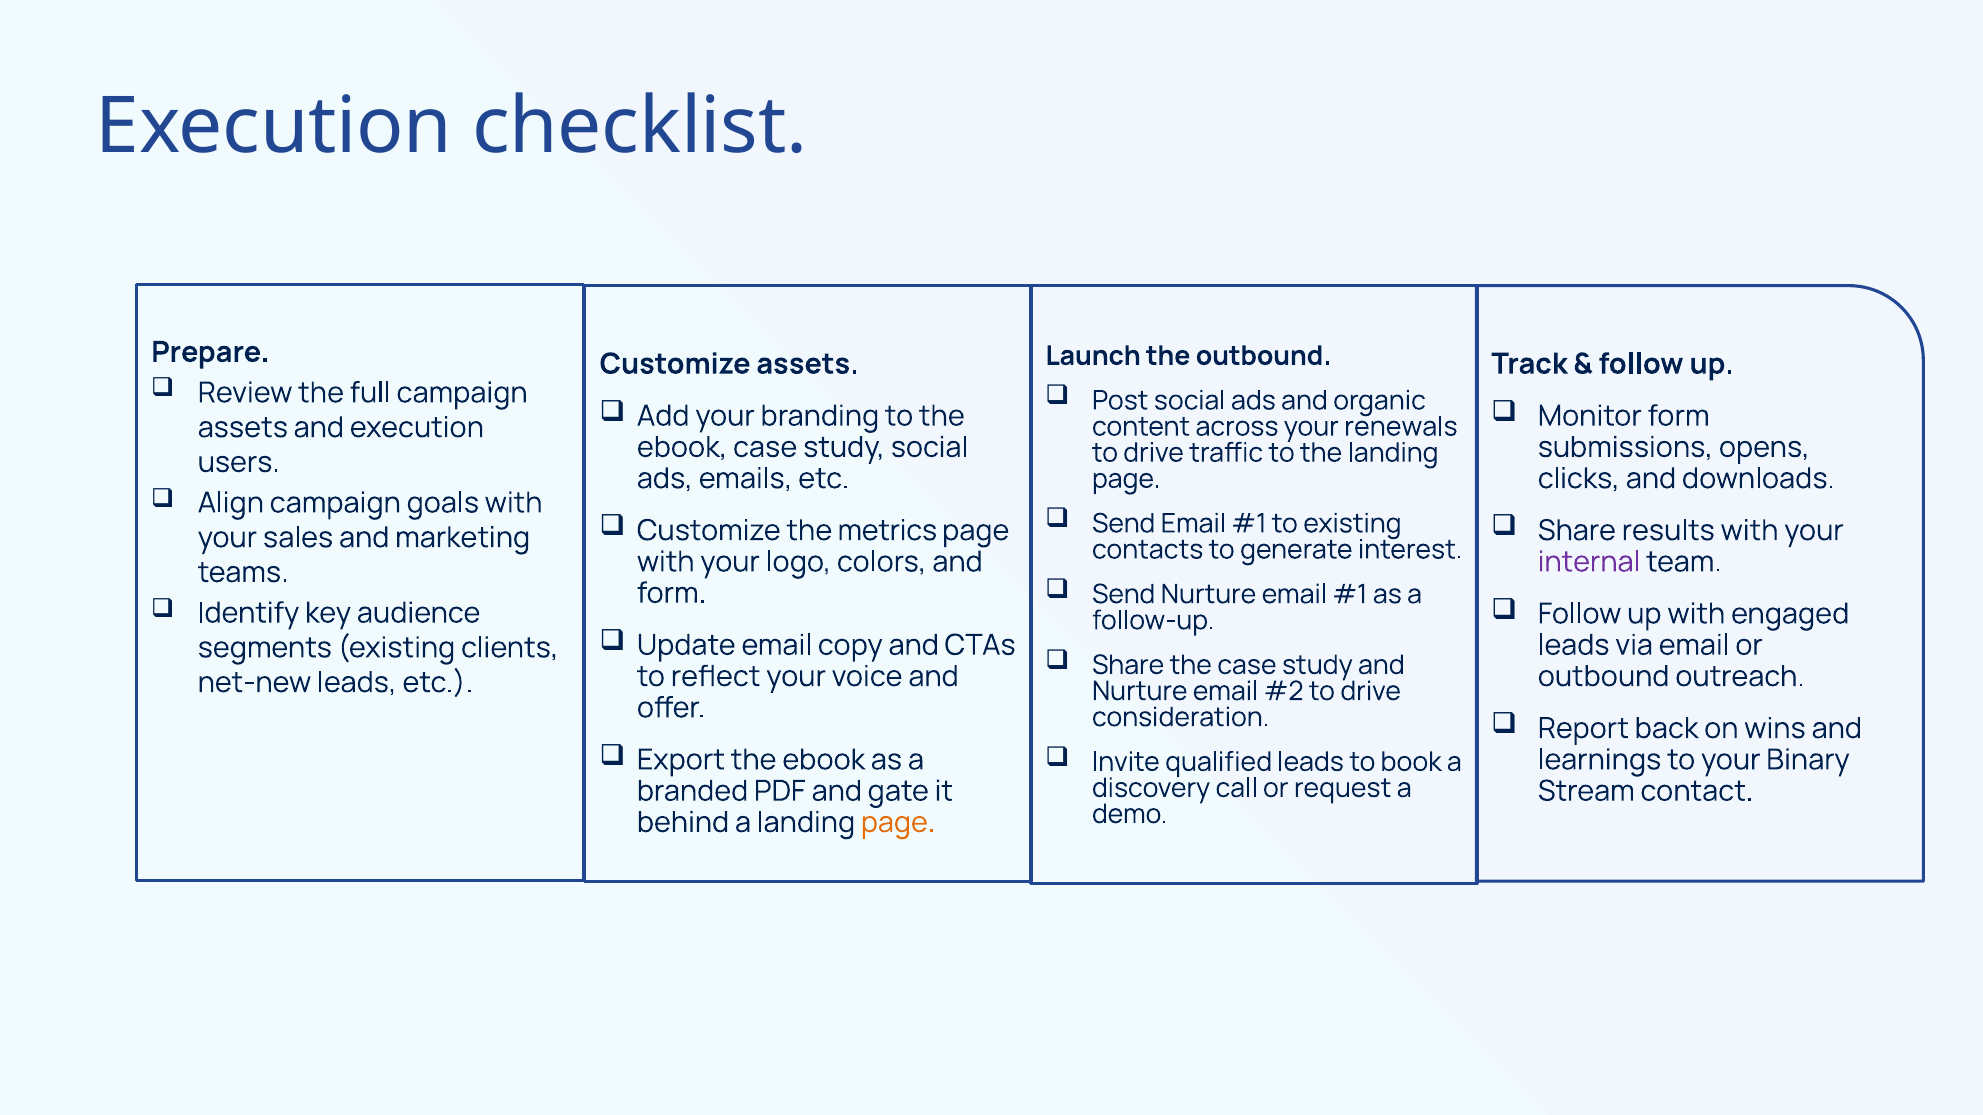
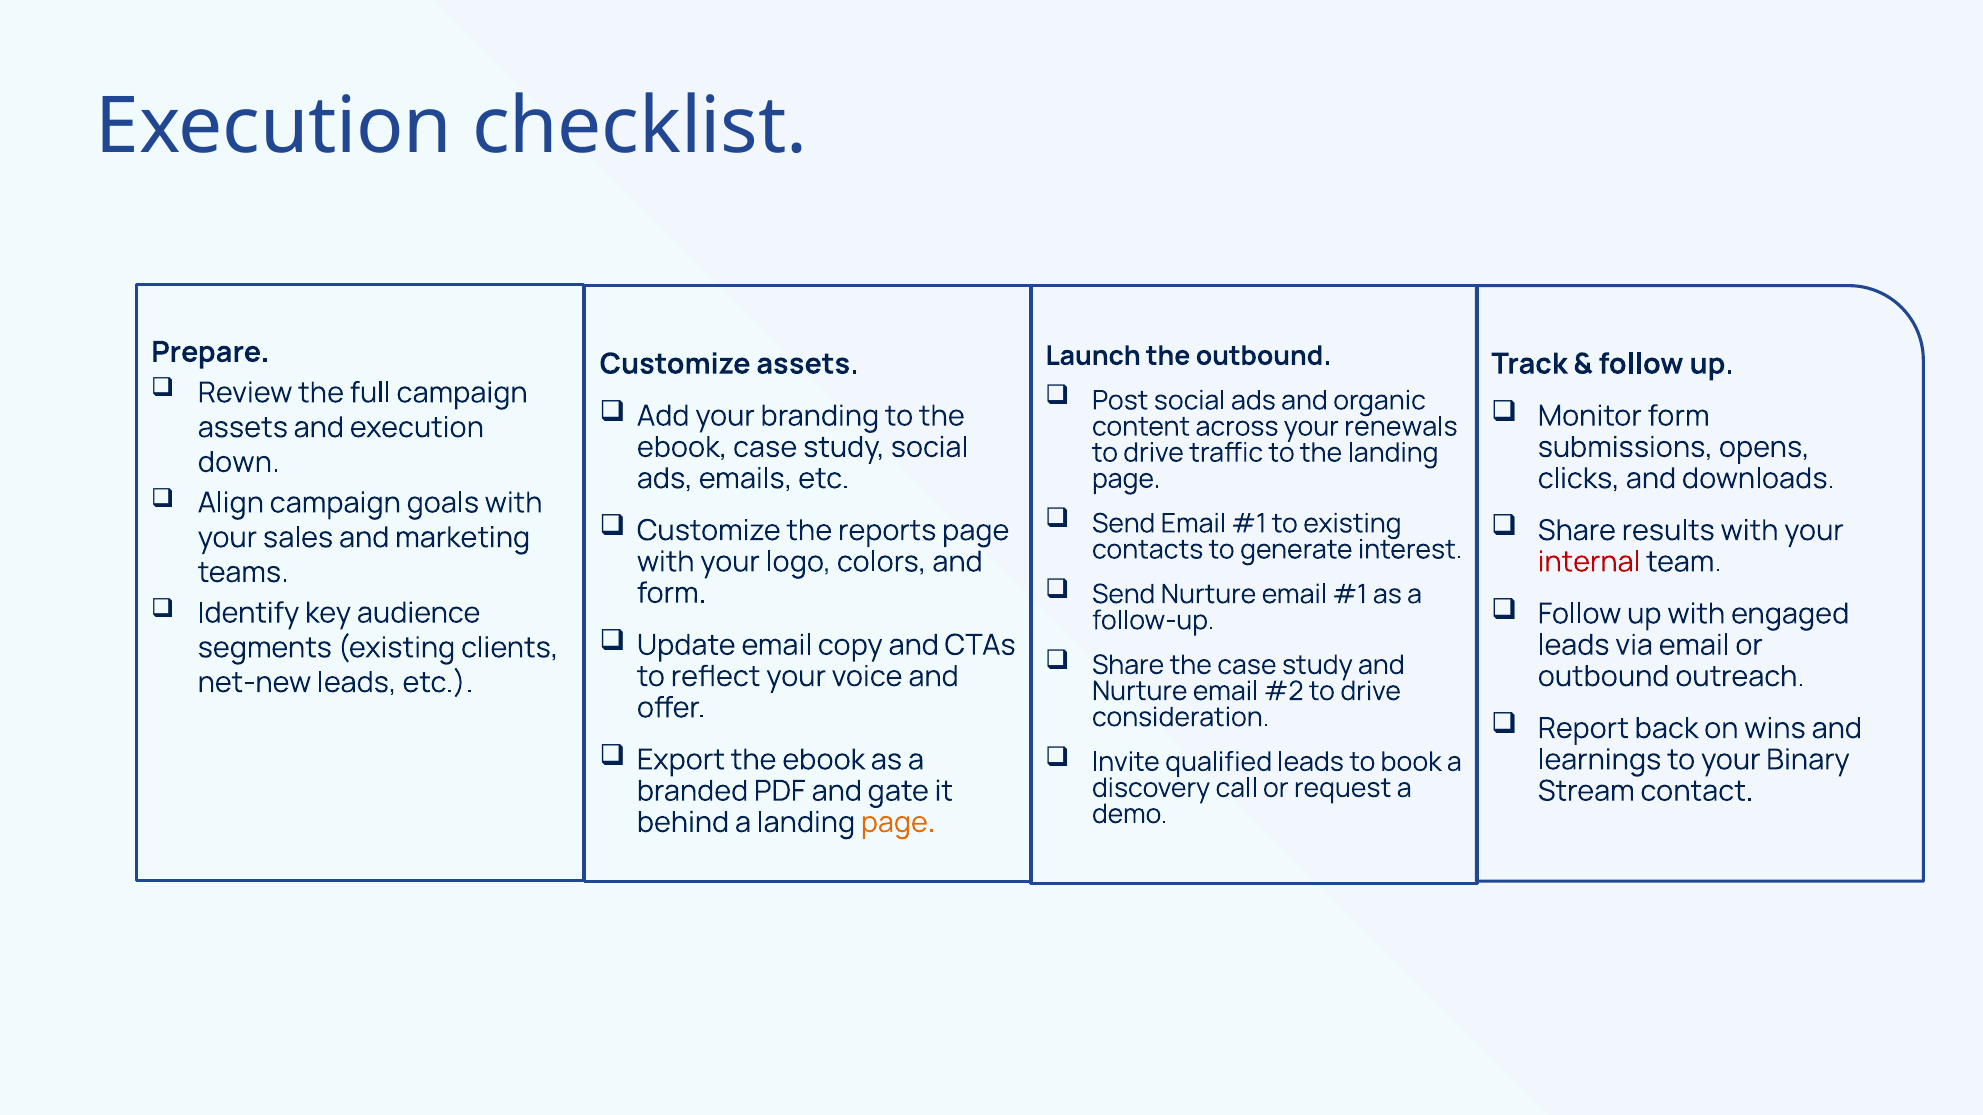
users: users -> down
metrics: metrics -> reports
internal colour: purple -> red
